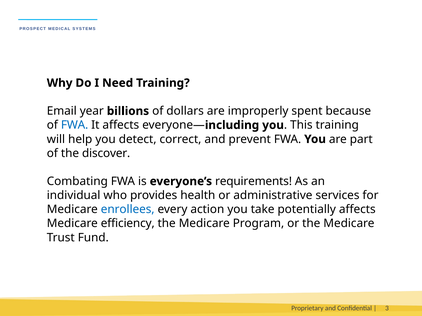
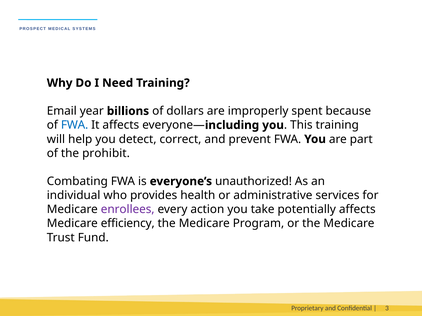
discover: discover -> prohibit
requirements: requirements -> unauthorized
enrollees colour: blue -> purple
